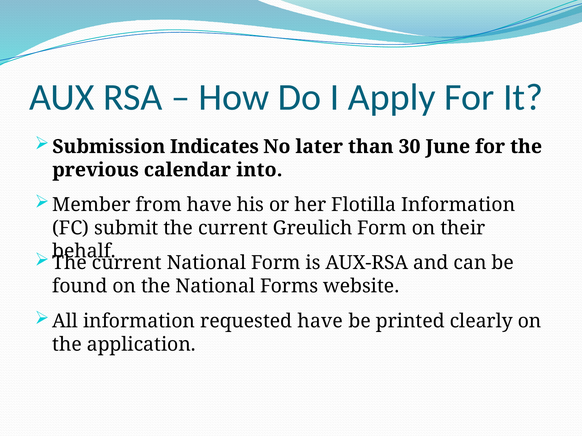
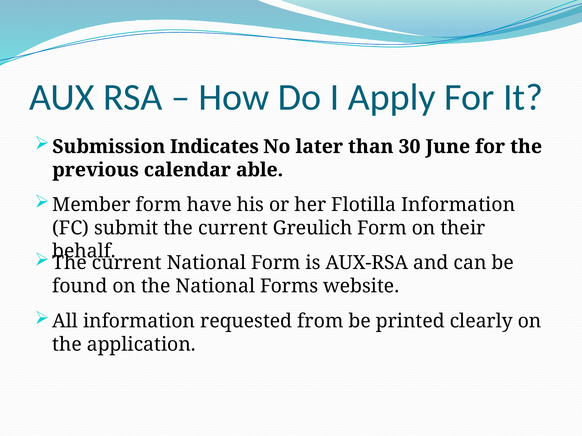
into: into -> able
Member from: from -> form
requested have: have -> from
